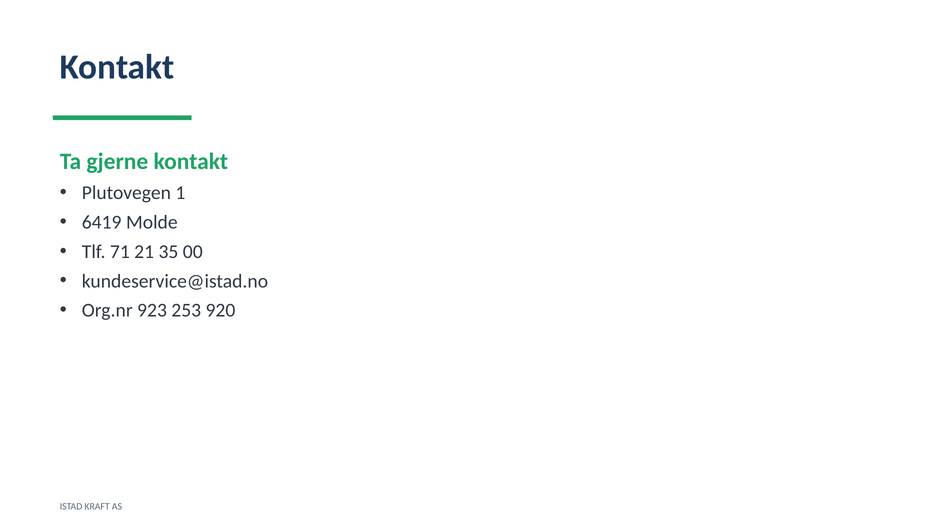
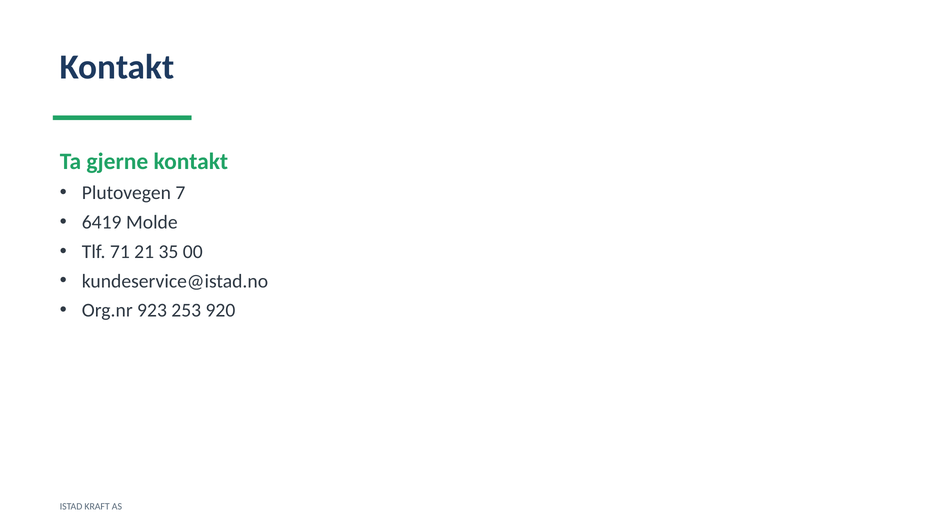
1: 1 -> 7
